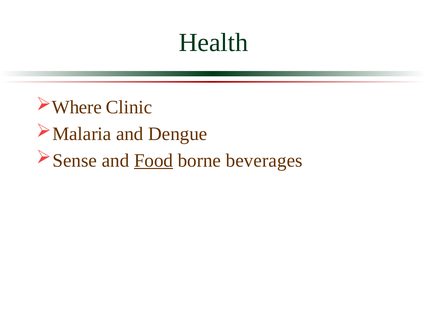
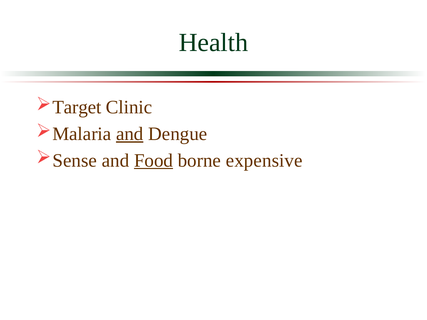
Where: Where -> Target
and at (130, 134) underline: none -> present
beverages: beverages -> expensive
